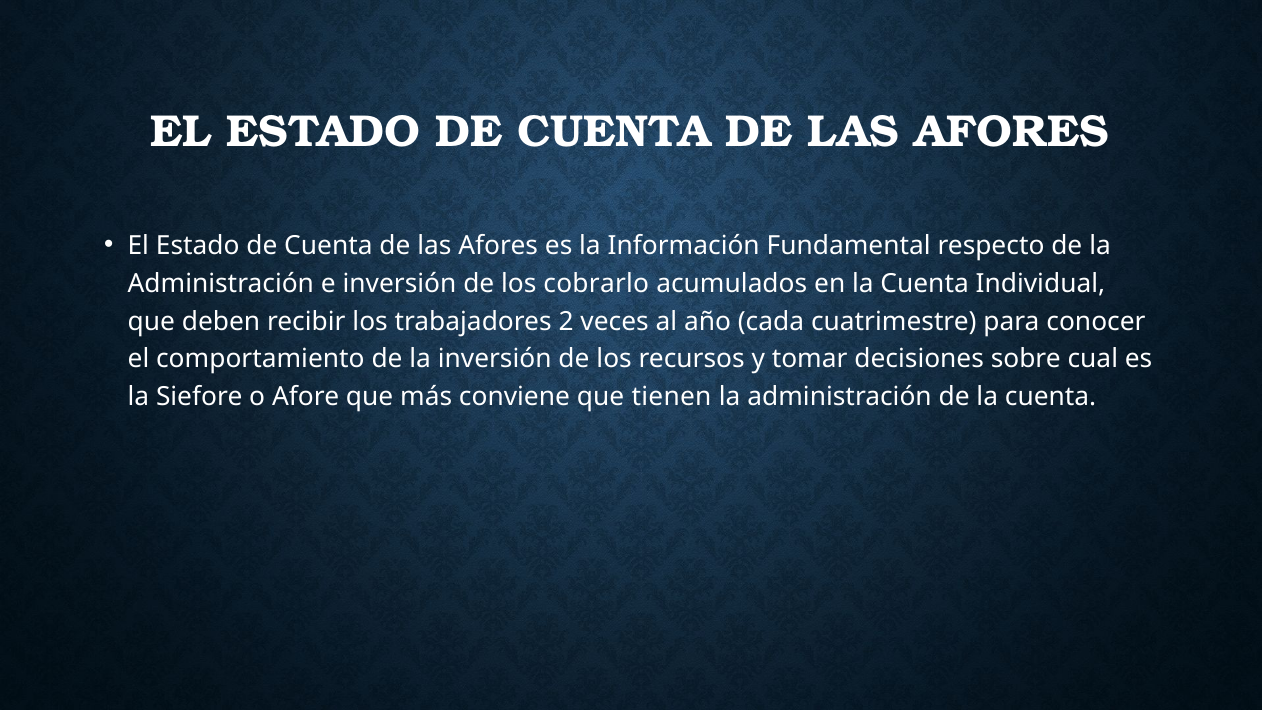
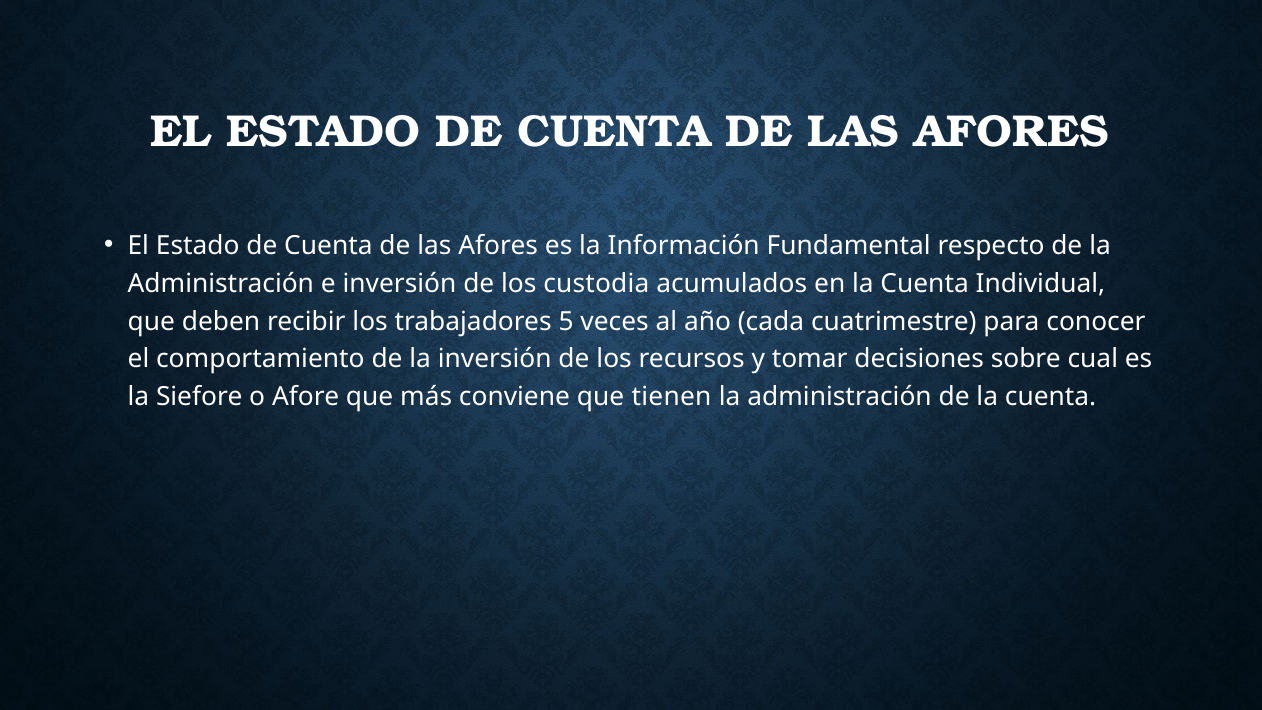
cobrarlo: cobrarlo -> custodia
2: 2 -> 5
